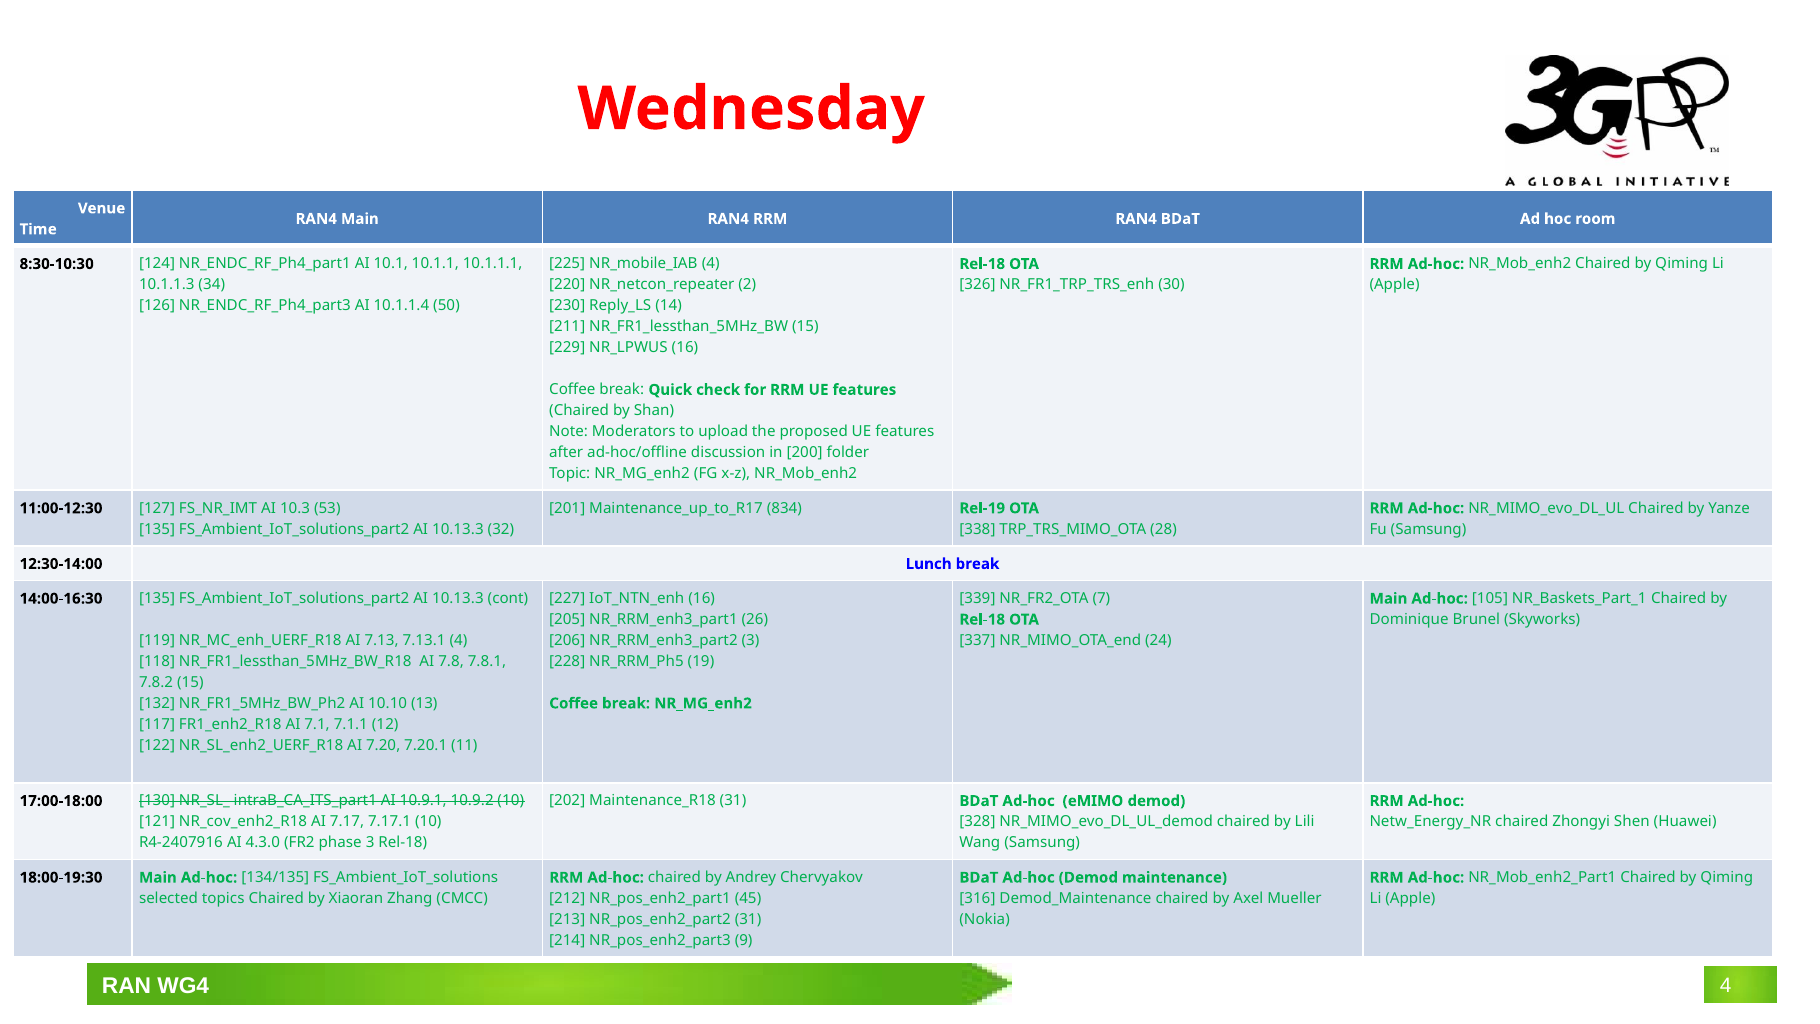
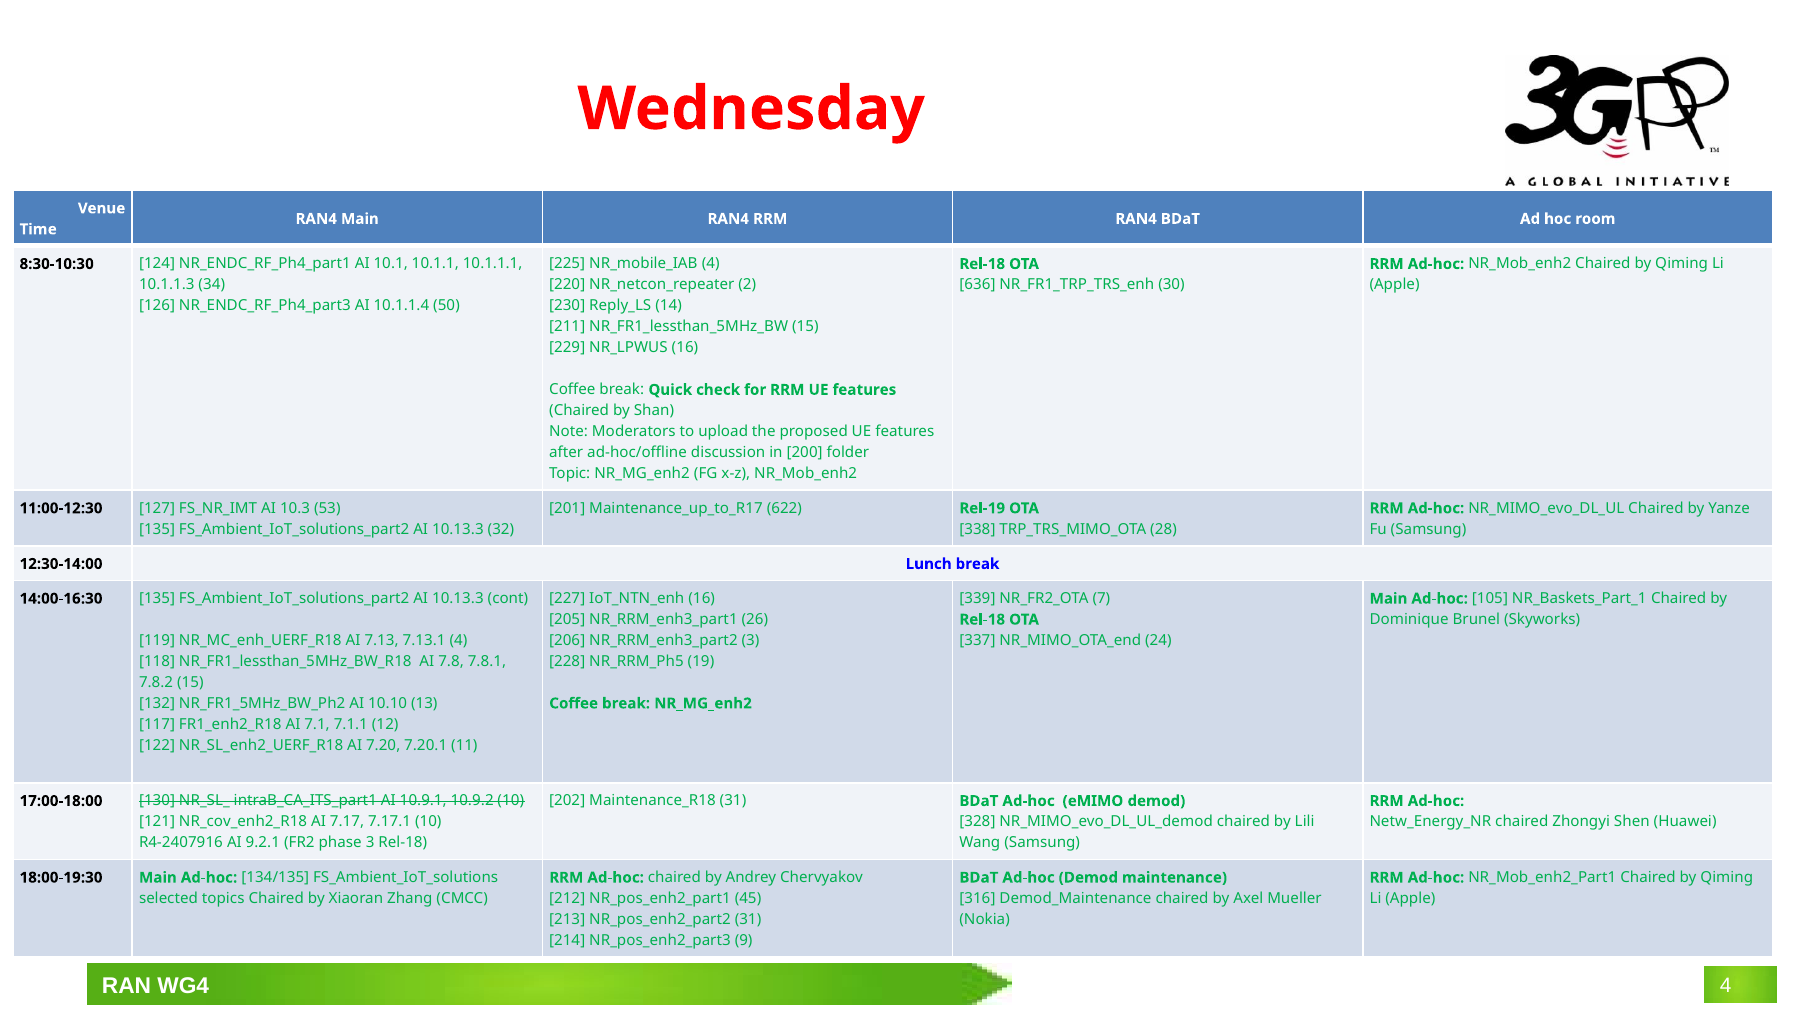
326: 326 -> 636
834: 834 -> 622
4.3.0: 4.3.0 -> 9.2.1
